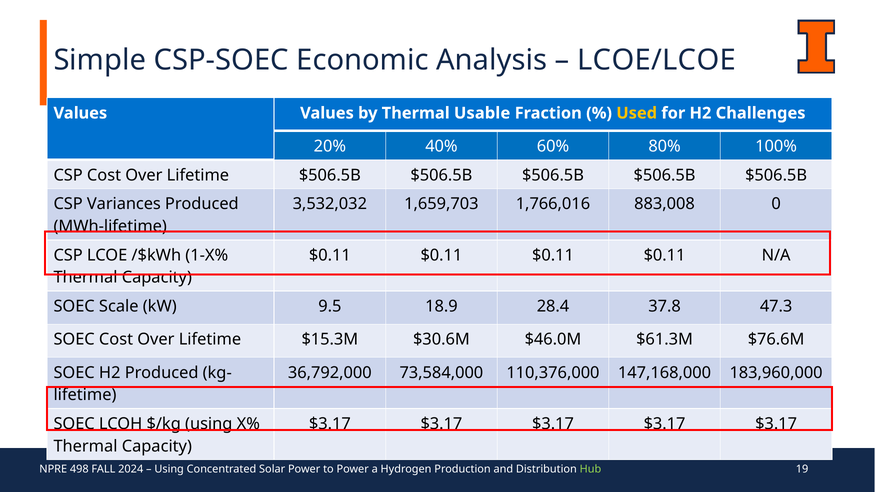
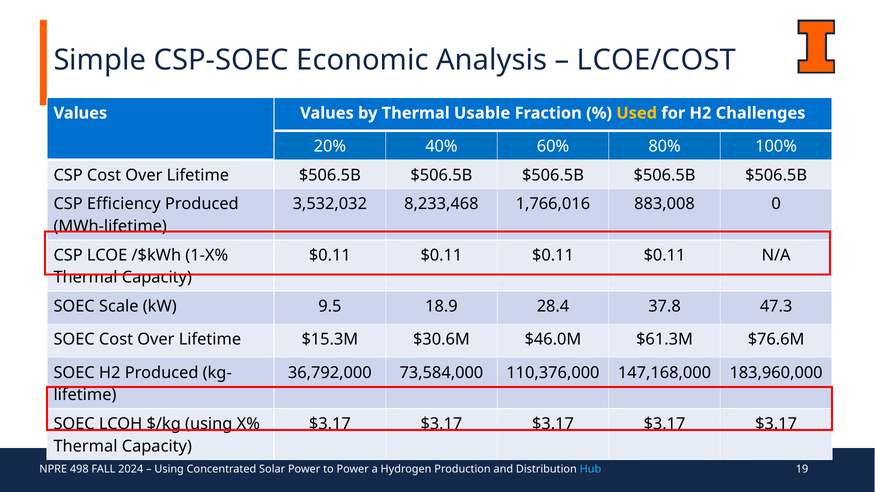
LCOE/LCOE: LCOE/LCOE -> LCOE/COST
Variances: Variances -> Efficiency
1,659,703: 1,659,703 -> 8,233,468
Hub colour: light green -> light blue
